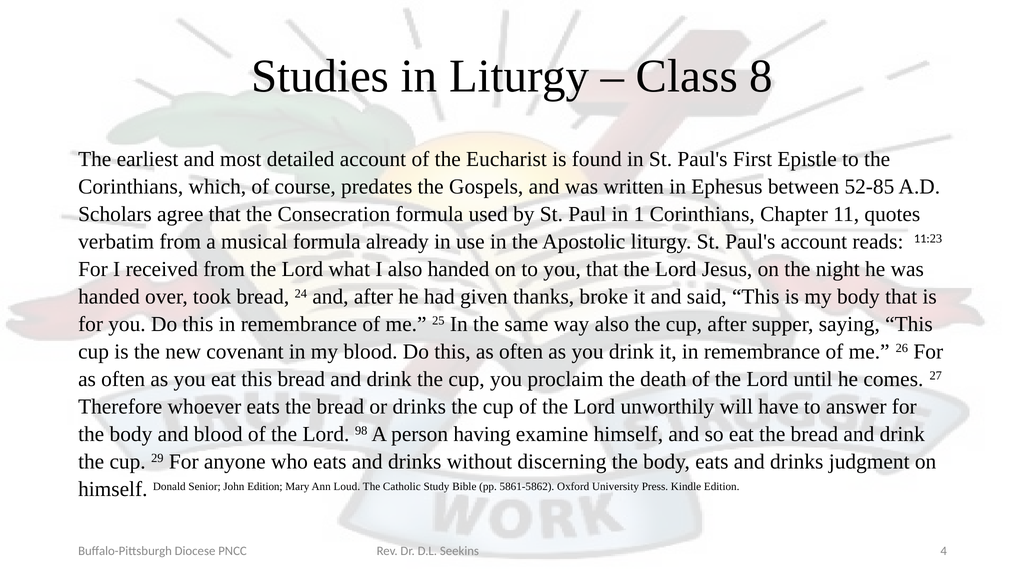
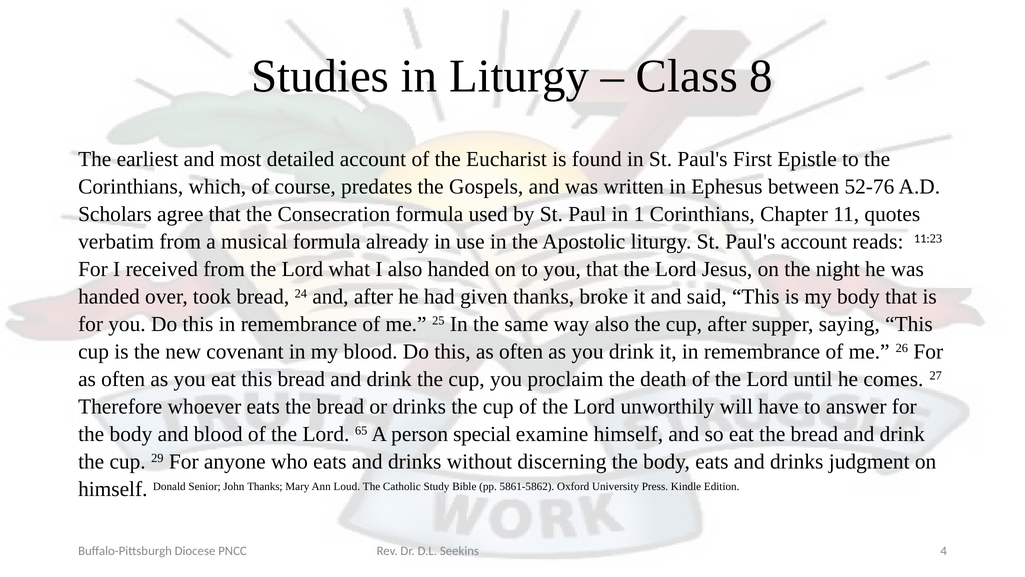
52-85: 52-85 -> 52-76
98: 98 -> 65
having: having -> special
John Edition: Edition -> Thanks
